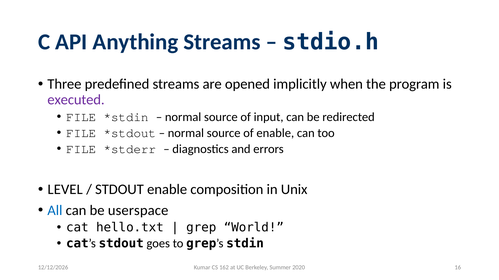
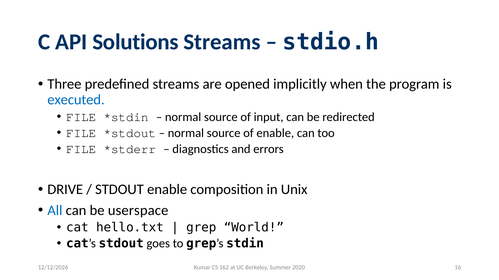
Anything: Anything -> Solutions
executed colour: purple -> blue
LEVEL: LEVEL -> DRIVE
